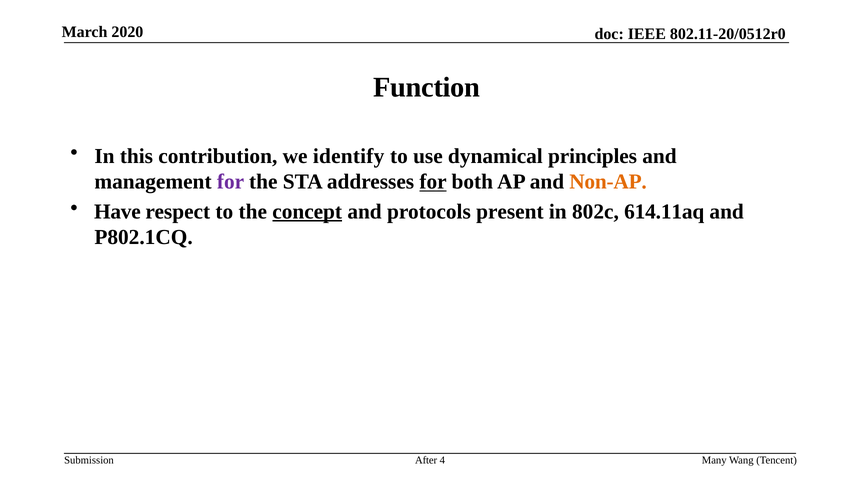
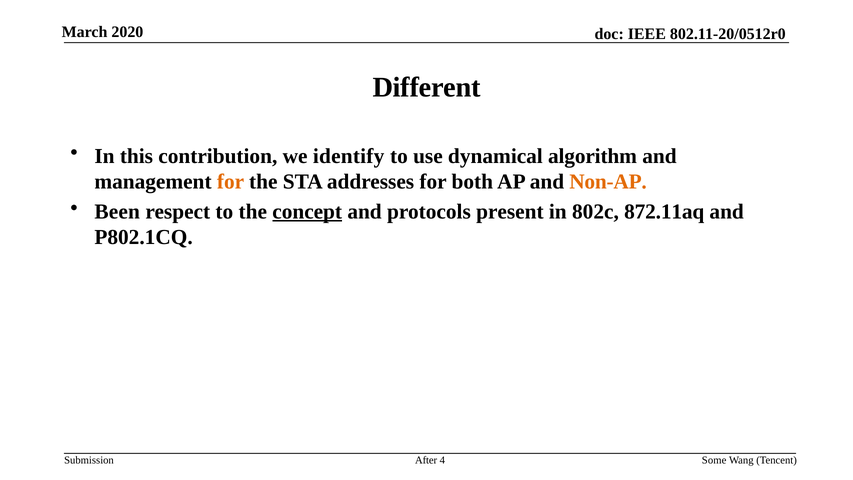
Function: Function -> Different
principles: principles -> algorithm
for at (231, 182) colour: purple -> orange
for at (433, 182) underline: present -> none
Have: Have -> Been
614.11aq: 614.11aq -> 872.11aq
Many: Many -> Some
